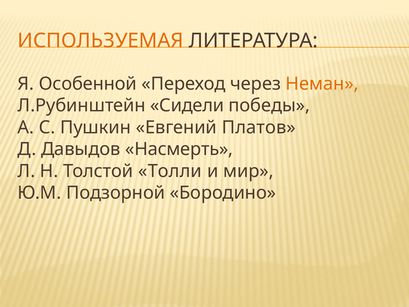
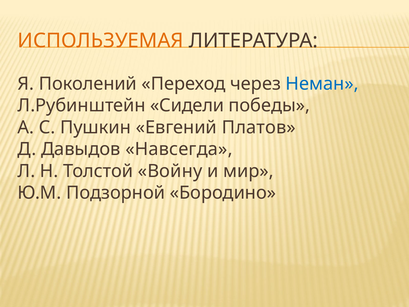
Особенной: Особенной -> Поколений
Неман colour: orange -> blue
Насмерть: Насмерть -> Навсегда
Толли: Толли -> Войну
